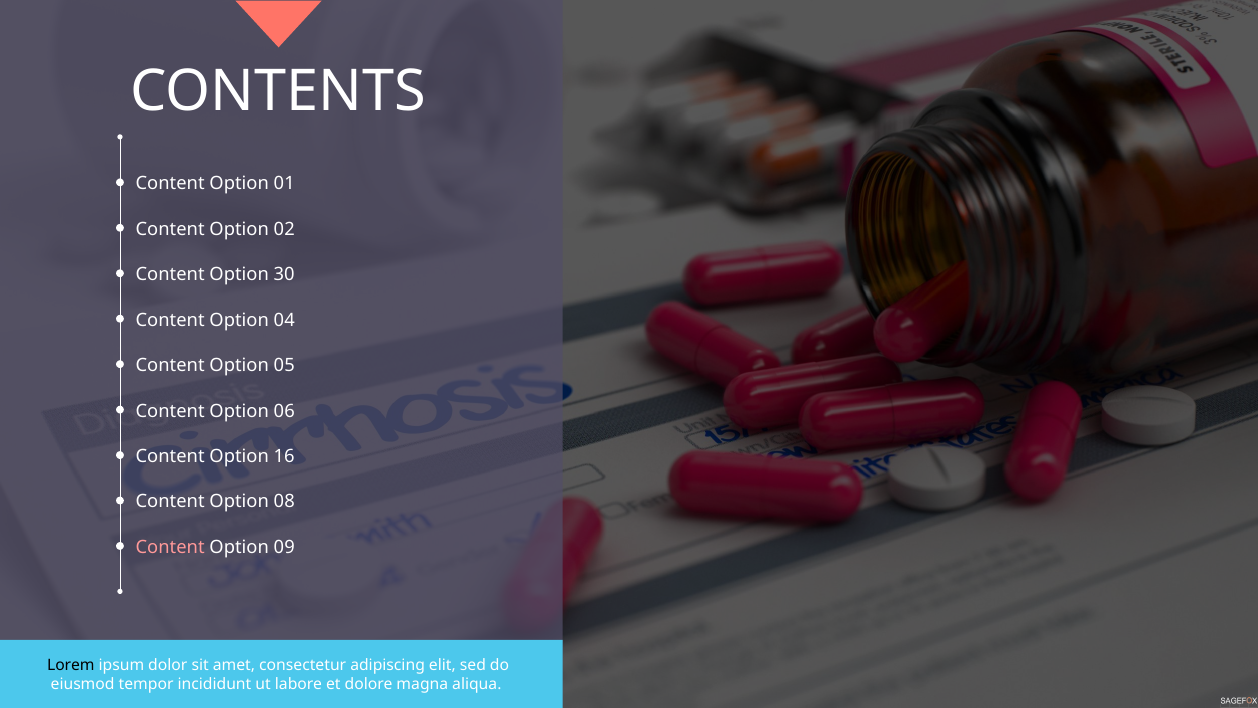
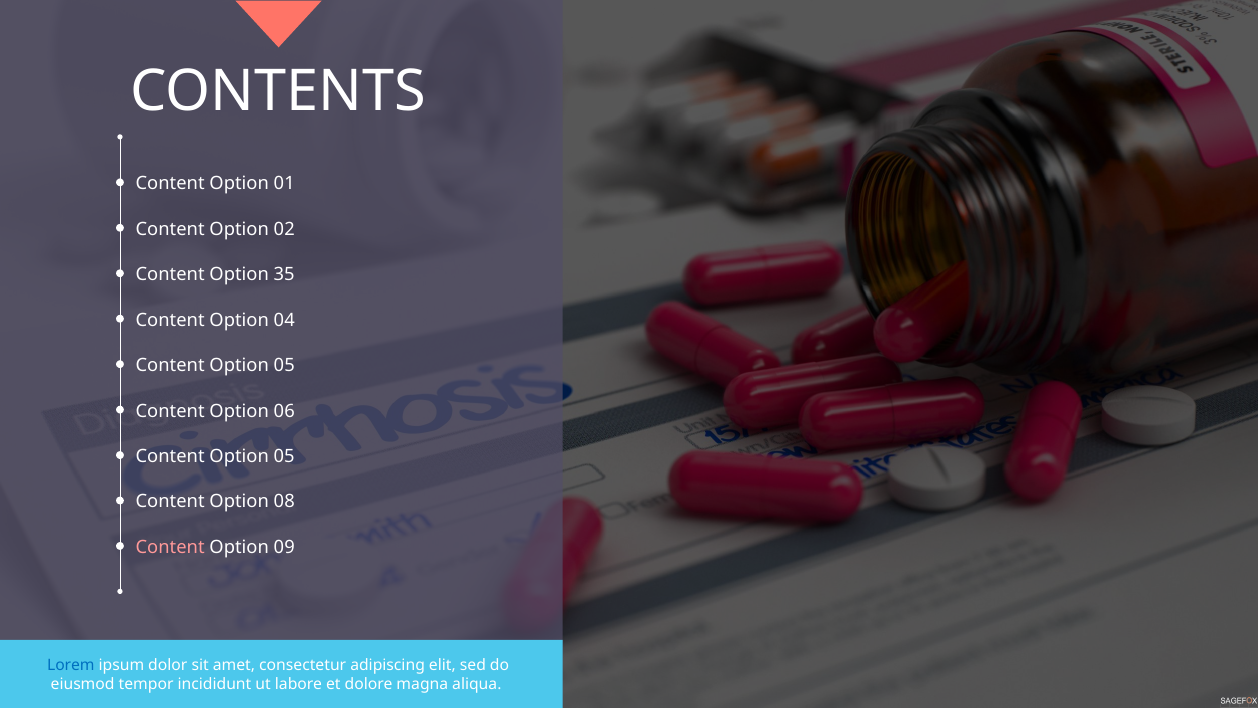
30: 30 -> 35
16 at (284, 456): 16 -> 05
Lorem colour: black -> blue
